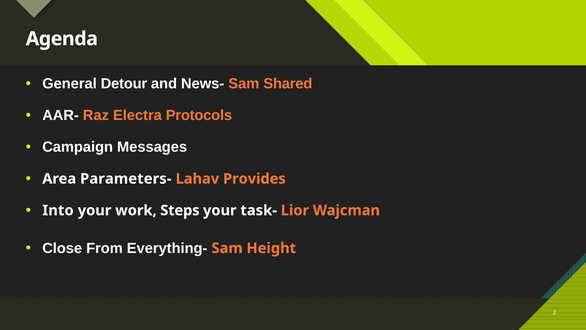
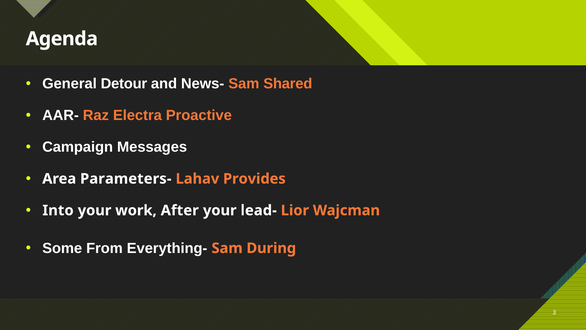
Protocols: Protocols -> Proactive
Steps: Steps -> After
task-: task- -> lead-
Close: Close -> Some
Height: Height -> During
